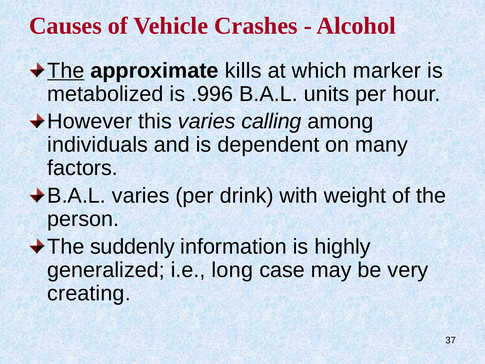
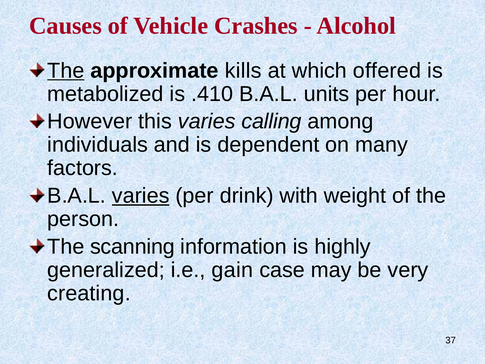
marker: marker -> offered
.996: .996 -> .410
varies at (141, 196) underline: none -> present
suddenly: suddenly -> scanning
long: long -> gain
